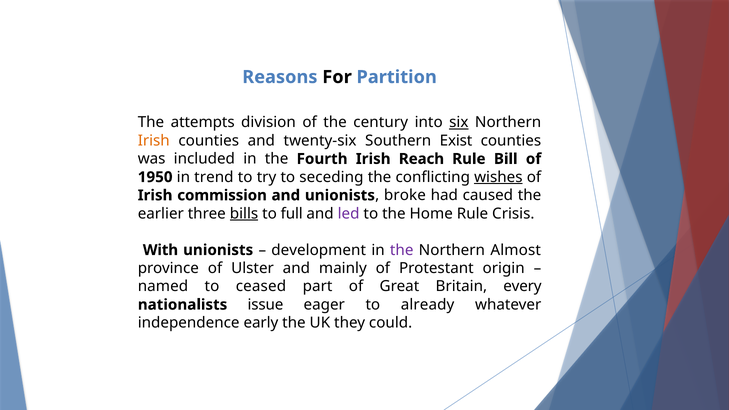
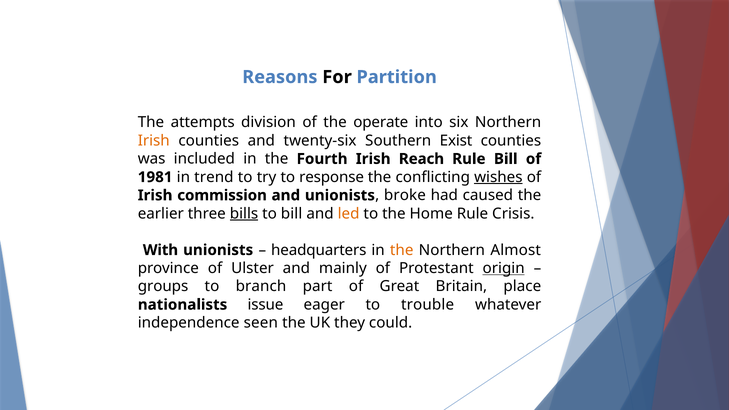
century: century -> operate
six underline: present -> none
1950: 1950 -> 1981
seceding: seceding -> response
to full: full -> bill
led colour: purple -> orange
development: development -> headquarters
the at (402, 250) colour: purple -> orange
origin underline: none -> present
named: named -> groups
ceased: ceased -> branch
every: every -> place
already: already -> trouble
early: early -> seen
